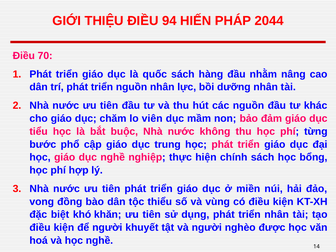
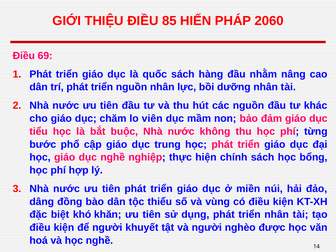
94: 94 -> 85
2044: 2044 -> 2060
70: 70 -> 69
vong: vong -> dâng
